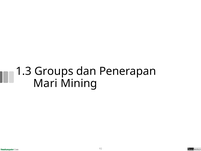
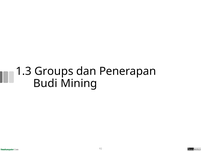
Mari: Mari -> Budi
